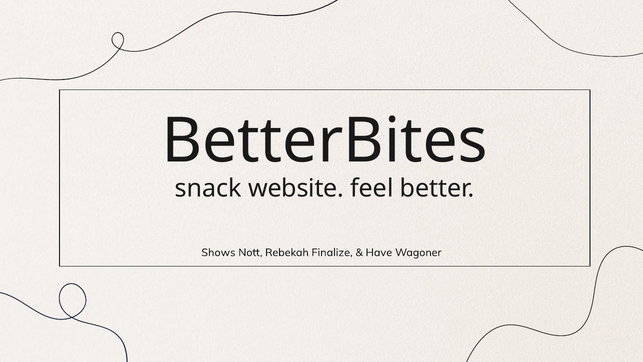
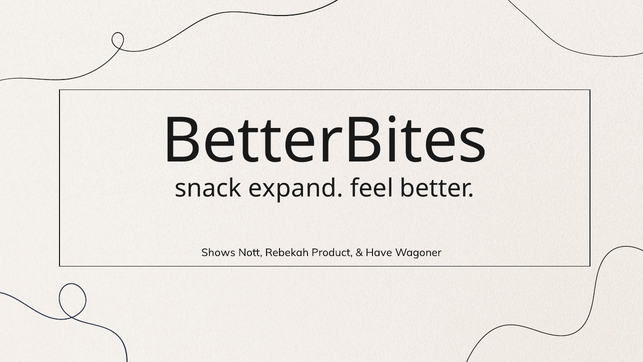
website: website -> expand
Finalize: Finalize -> Product
